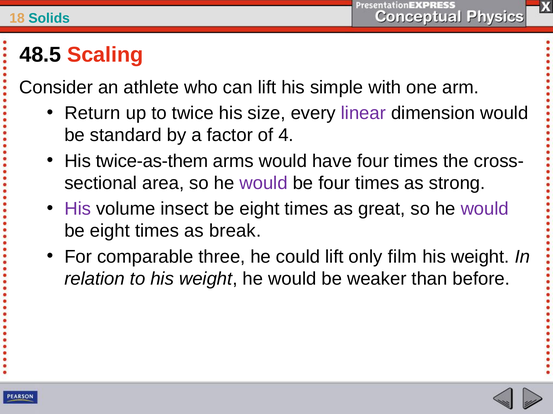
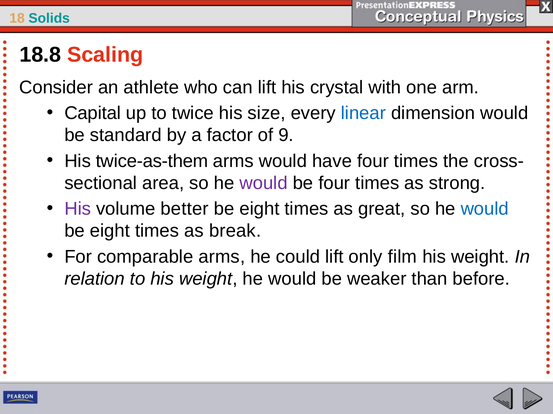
48.5: 48.5 -> 18.8
simple: simple -> crystal
Return: Return -> Capital
linear colour: purple -> blue
4: 4 -> 9
insect: insect -> better
would at (485, 209) colour: purple -> blue
comparable three: three -> arms
